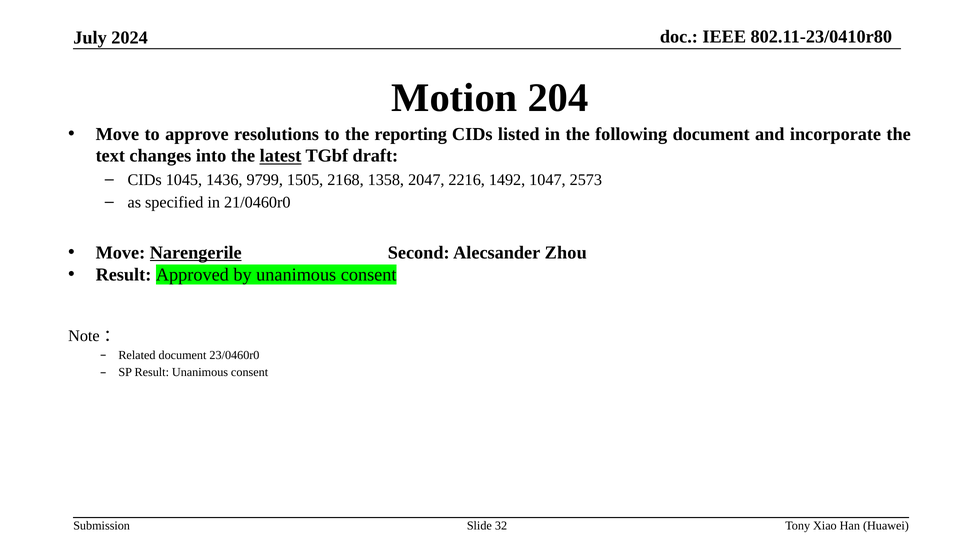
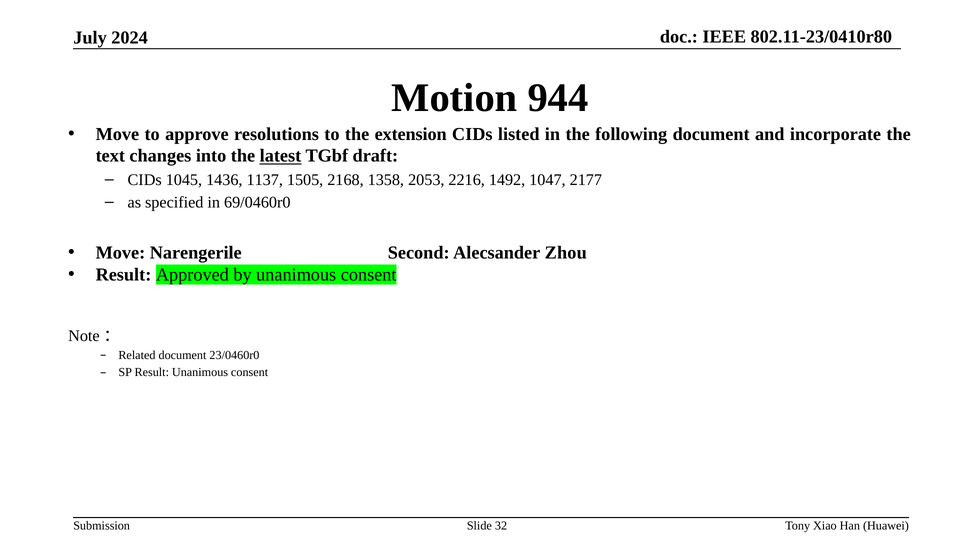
204: 204 -> 944
reporting: reporting -> extension
9799: 9799 -> 1137
2047: 2047 -> 2053
2573: 2573 -> 2177
21/0460r0: 21/0460r0 -> 69/0460r0
Narengerile underline: present -> none
